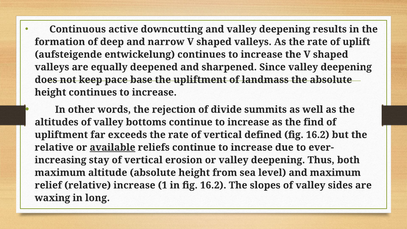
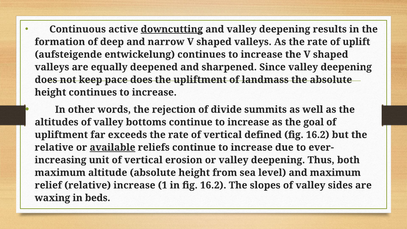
downcutting underline: none -> present
pace base: base -> does
find: find -> goal
stay: stay -> unit
long: long -> beds
